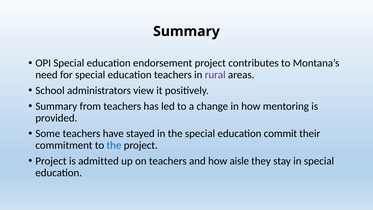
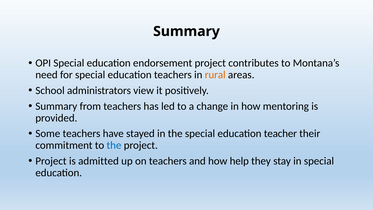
rural colour: purple -> orange
commit: commit -> teacher
aisle: aisle -> help
